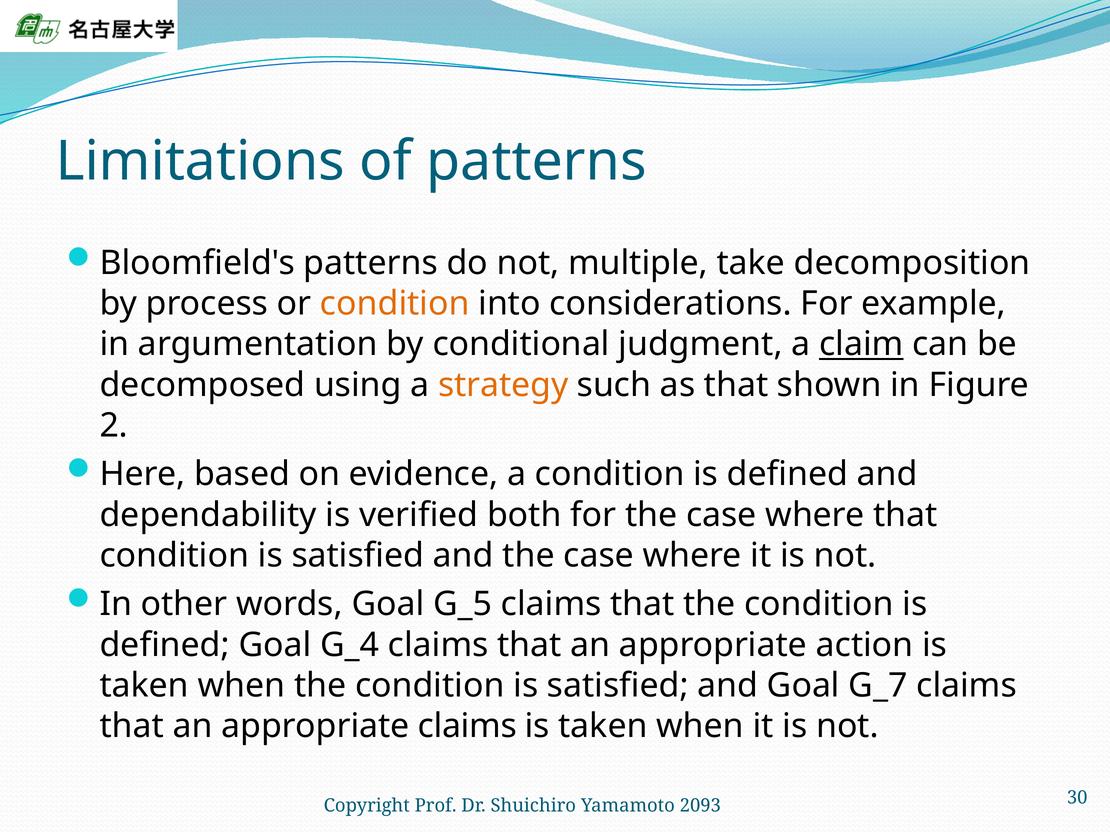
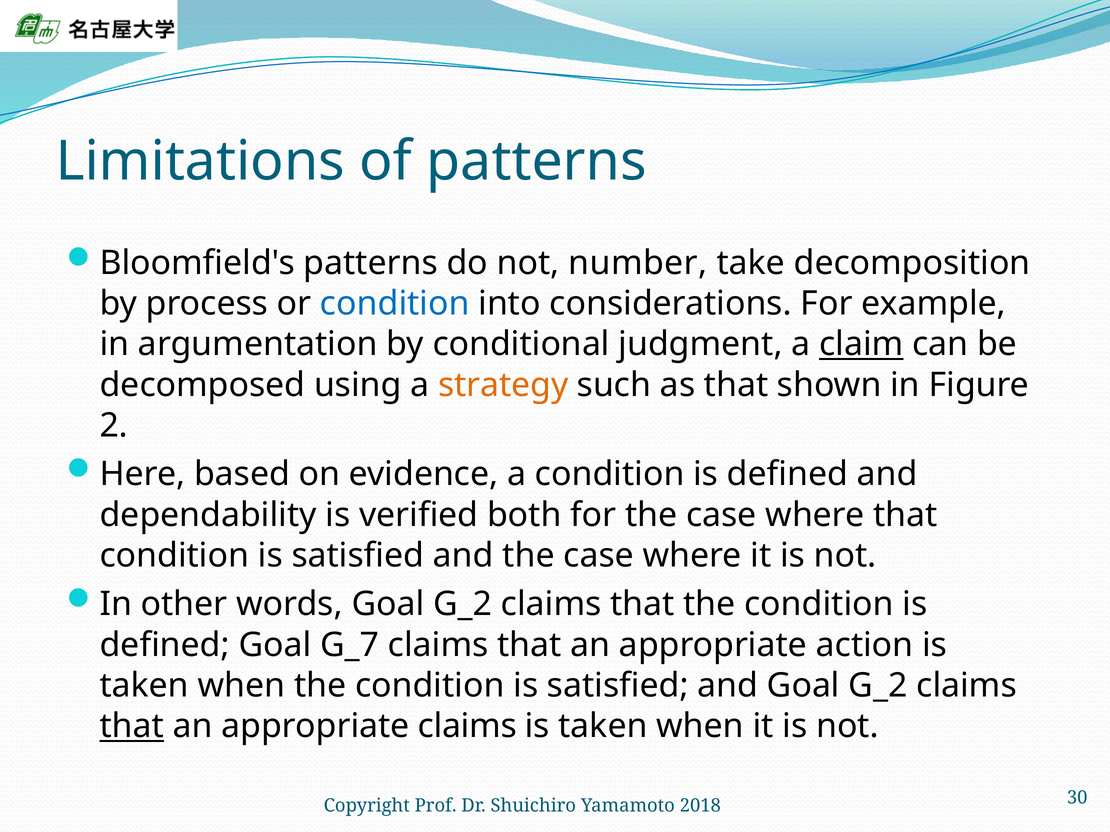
multiple: multiple -> number
condition at (395, 304) colour: orange -> blue
words Goal G_5: G_5 -> G_2
G_4: G_4 -> G_7
and Goal G_7: G_7 -> G_2
that at (132, 727) underline: none -> present
2093: 2093 -> 2018
